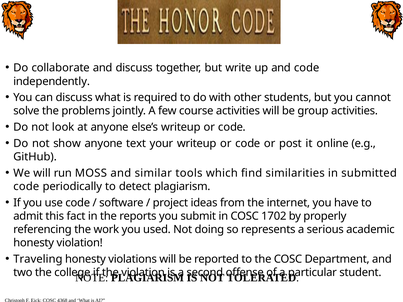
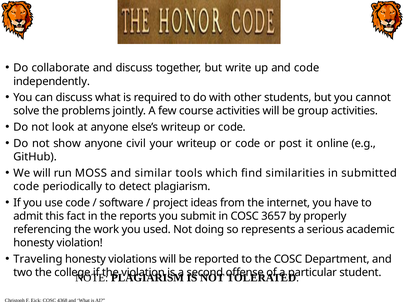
text: text -> civil
1702: 1702 -> 3657
